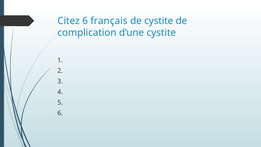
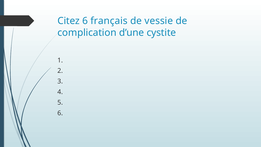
de cystite: cystite -> vessie
